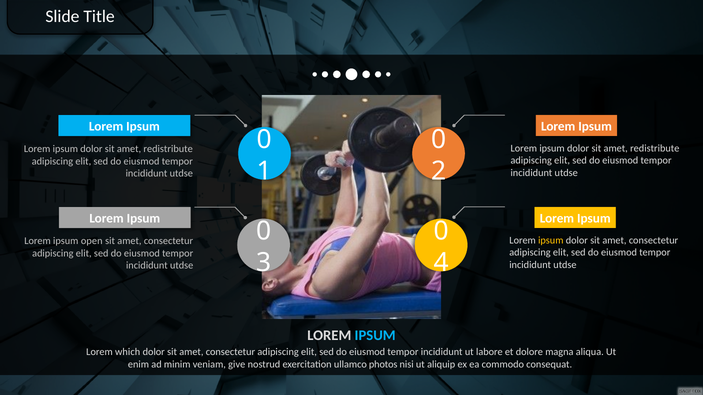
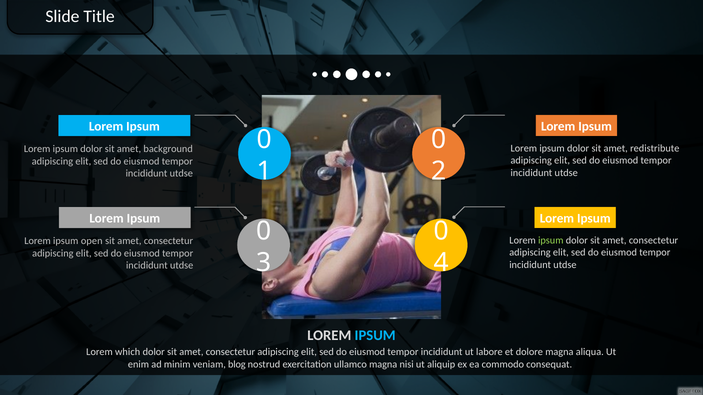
redistribute at (168, 149): redistribute -> background
ipsum at (551, 240) colour: yellow -> light green
give: give -> blog
ullamco photos: photos -> magna
